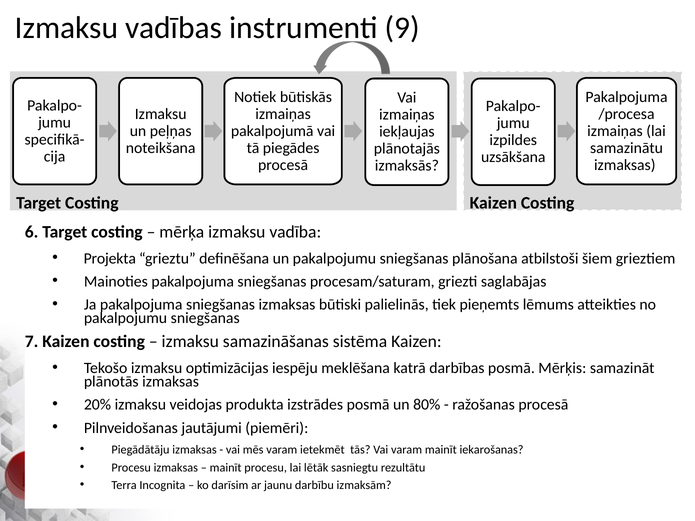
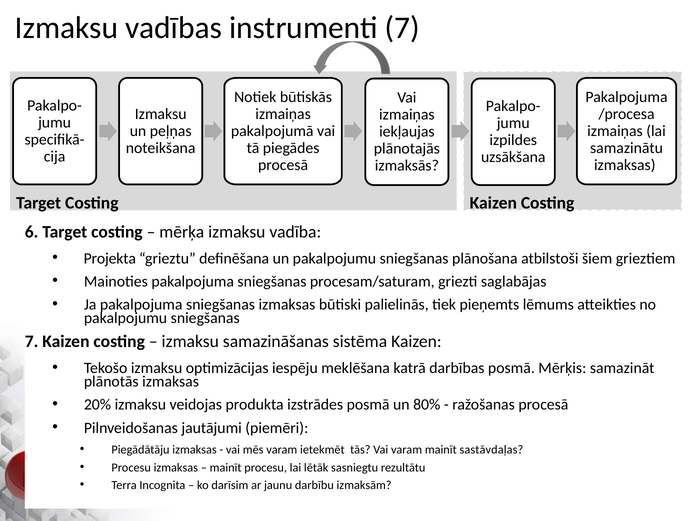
instrumenti 9: 9 -> 7
iekarošanas: iekarošanas -> sastāvdaļas
